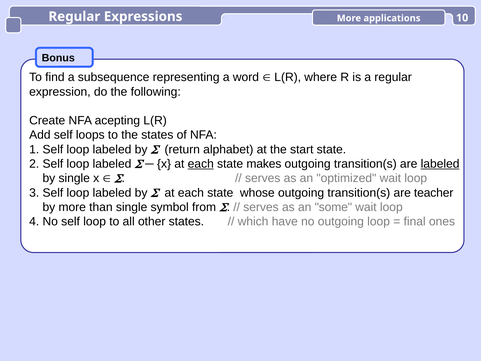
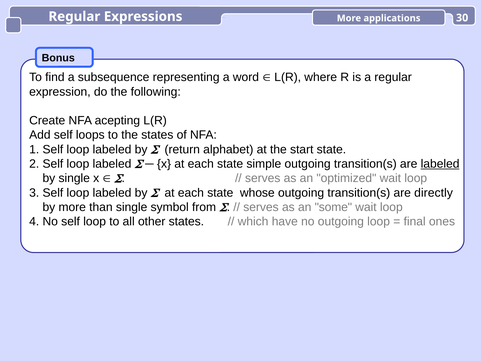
10: 10 -> 30
each at (201, 164) underline: present -> none
makes: makes -> simple
teacher: teacher -> directly
